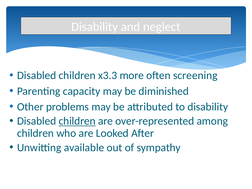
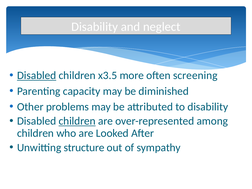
Disabled at (37, 75) underline: none -> present
x3.3: x3.3 -> x3.5
available: available -> structure
